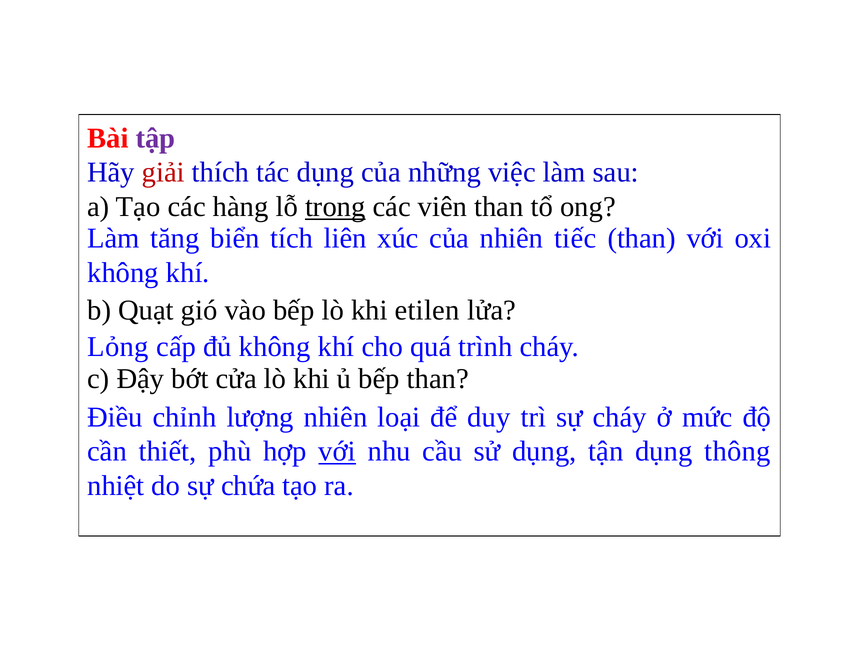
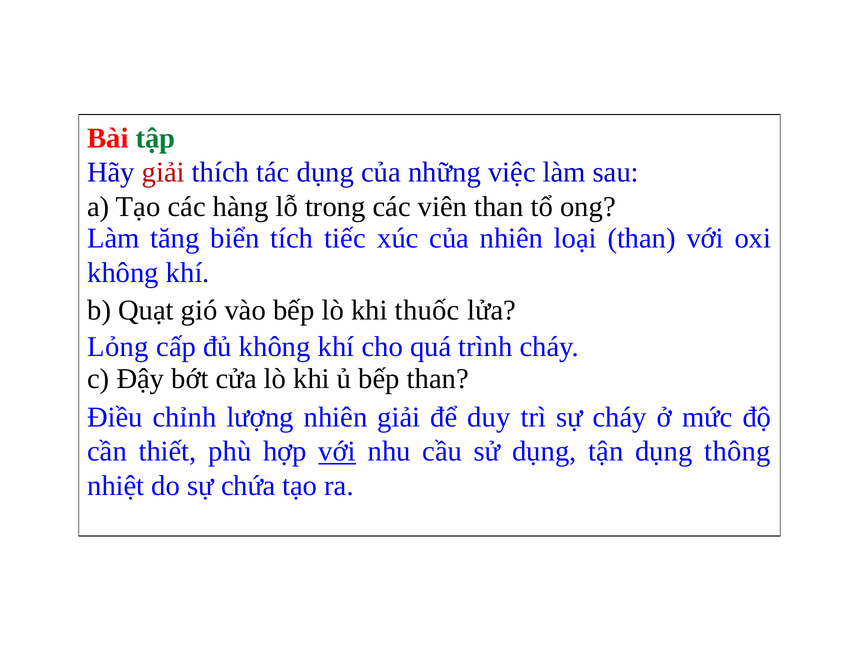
tập colour: purple -> green
trong underline: present -> none
liên: liên -> tiếc
tiếc: tiếc -> loại
etilen: etilen -> thuốc
nhiên loại: loại -> giải
